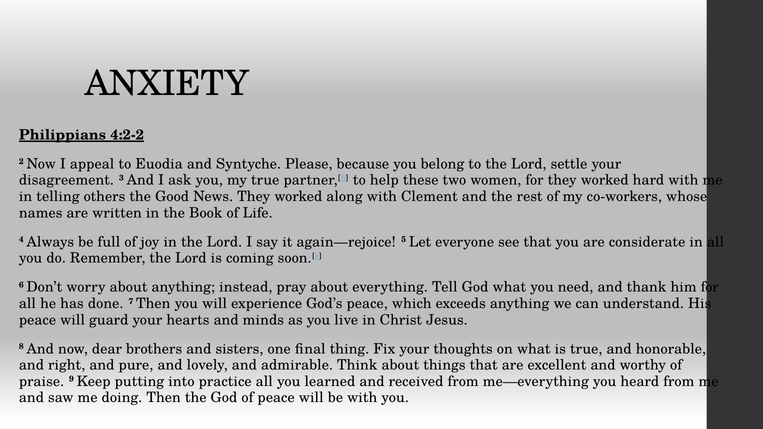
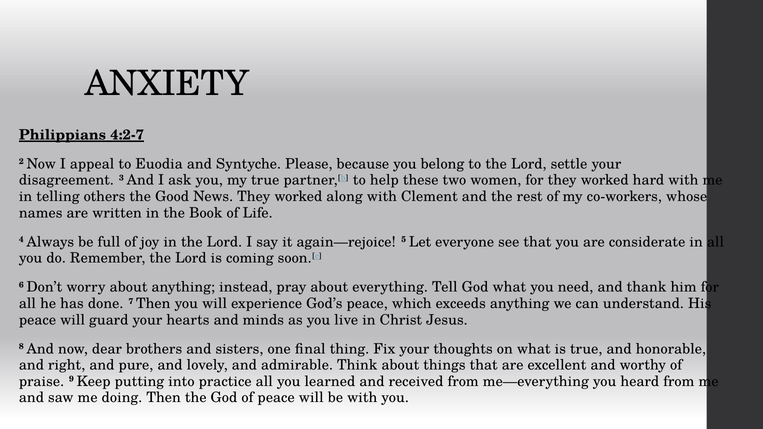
4:2-2: 4:2-2 -> 4:2-7
